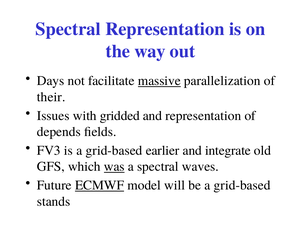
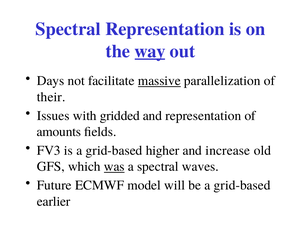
way underline: none -> present
depends: depends -> amounts
earlier: earlier -> higher
integrate: integrate -> increase
ECMWF underline: present -> none
stands: stands -> earlier
